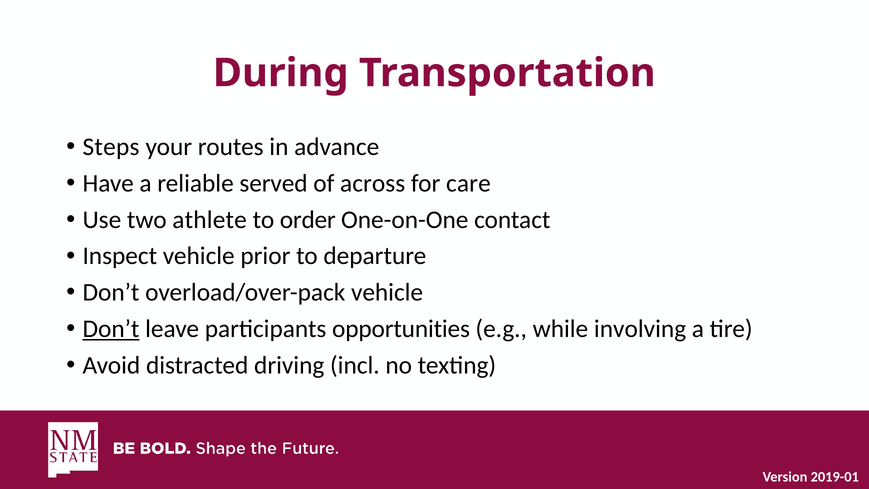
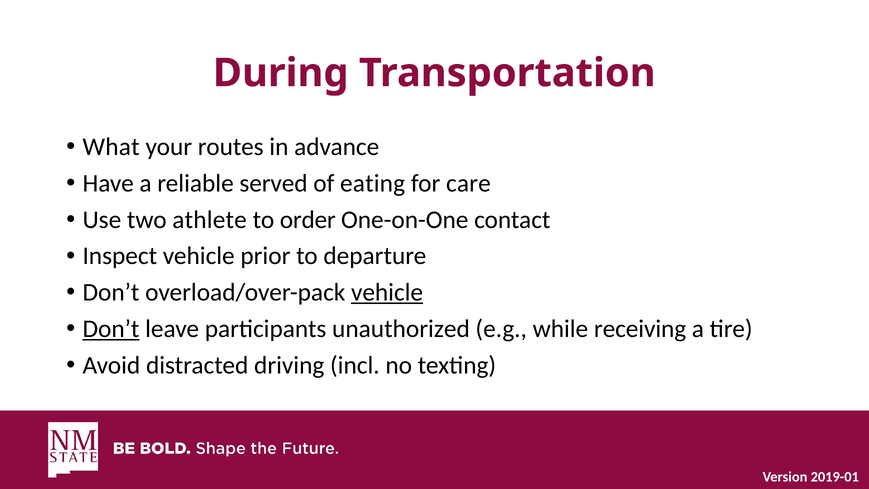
Steps: Steps -> What
across: across -> eating
vehicle at (387, 292) underline: none -> present
opportunities: opportunities -> unauthorized
involving: involving -> receiving
